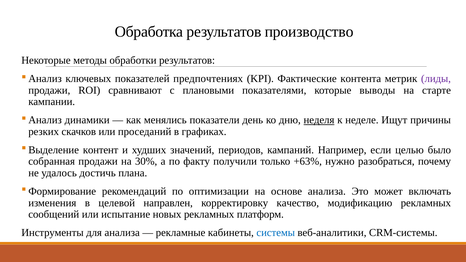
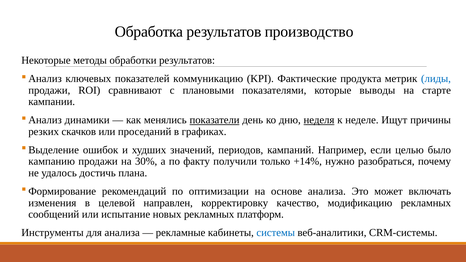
предпочтениях: предпочтениях -> коммуникацию
контента: контента -> продукта
лиды colour: purple -> blue
показатели underline: none -> present
контент: контент -> ошибок
собранная: собранная -> кампанию
+63%: +63% -> +14%
